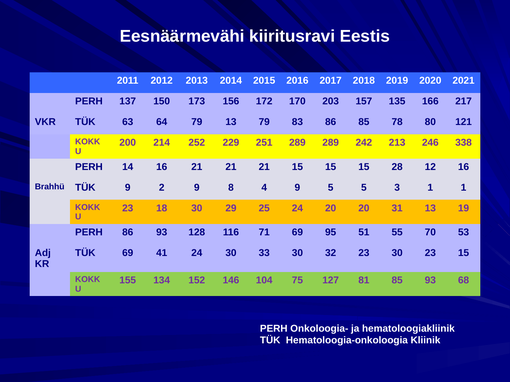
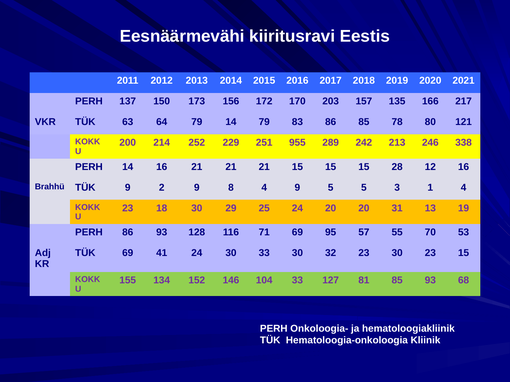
79 13: 13 -> 14
251 289: 289 -> 955
1 1: 1 -> 4
51: 51 -> 57
104 75: 75 -> 33
